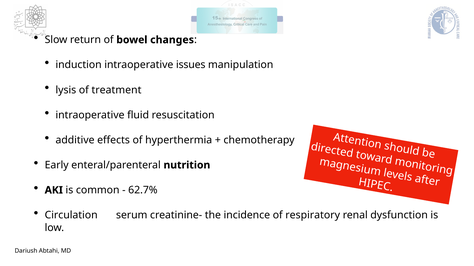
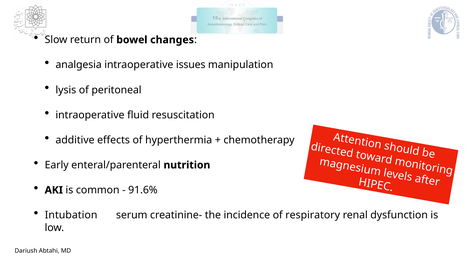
induction: induction -> analgesia
treatment: treatment -> peritoneal
62.7%: 62.7% -> 91.6%
Circulation: Circulation -> Intubation
